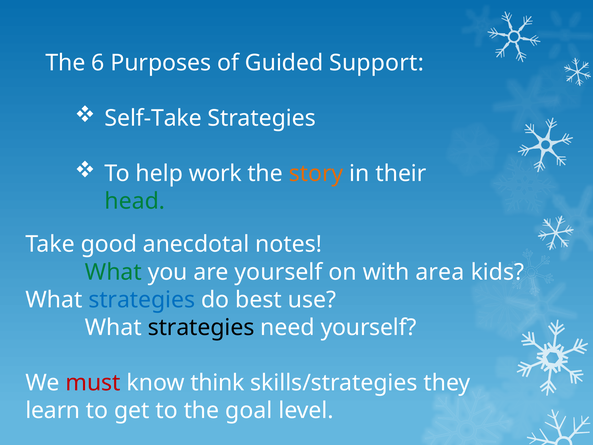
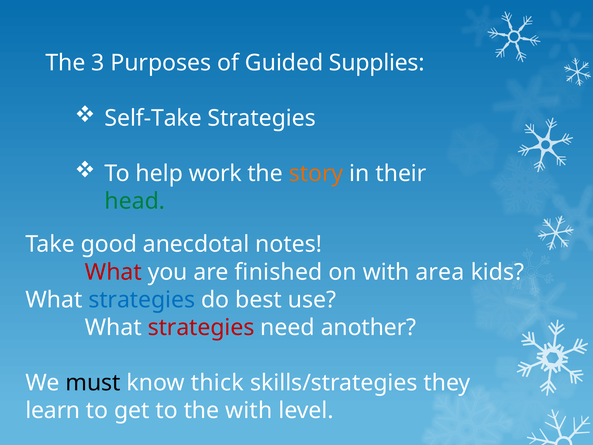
6: 6 -> 3
Support: Support -> Supplies
What at (113, 272) colour: green -> red
are yourself: yourself -> finished
strategies at (201, 327) colour: black -> red
need yourself: yourself -> another
must colour: red -> black
think: think -> thick
the goal: goal -> with
